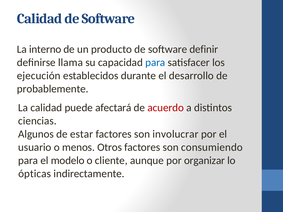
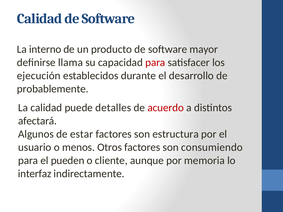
definir: definir -> mayor
para at (155, 62) colour: blue -> red
afectará: afectará -> detalles
ciencias: ciencias -> afectará
involucrar: involucrar -> estructura
modelo: modelo -> pueden
organizar: organizar -> memoria
ópticas: ópticas -> interfaz
